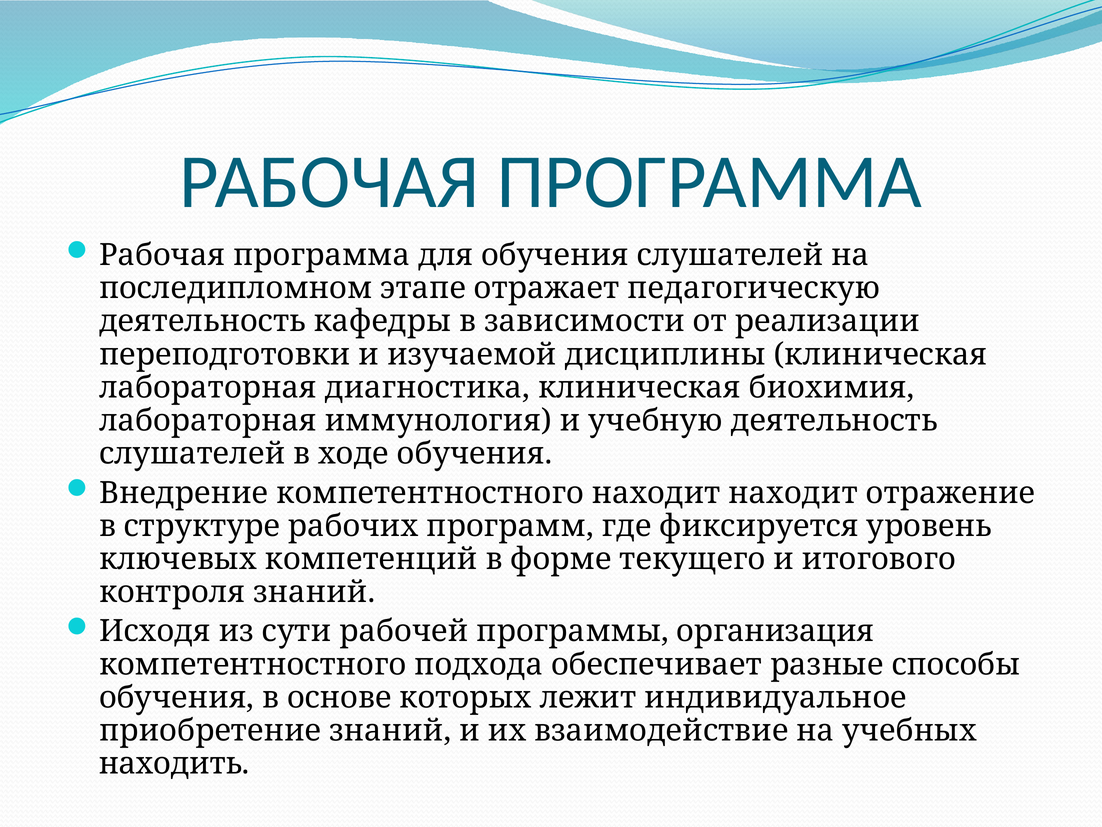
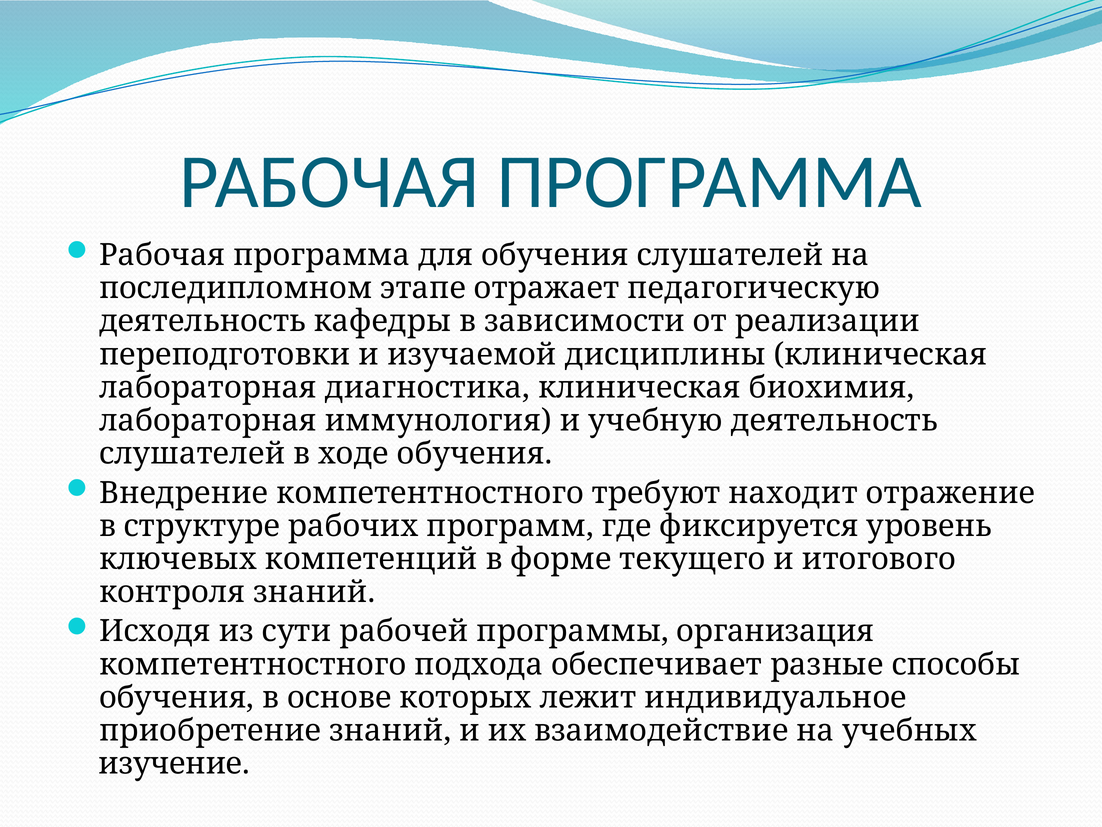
компетентностного находит: находит -> требуют
находить: находить -> изучение
